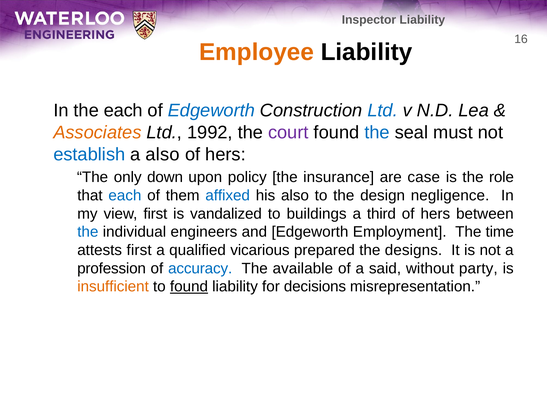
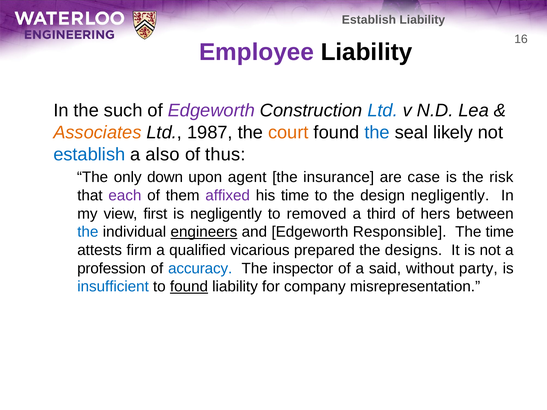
Inspector at (369, 20): Inspector -> Establish
Employee colour: orange -> purple
the each: each -> such
Edgeworth at (211, 111) colour: blue -> purple
1992: 1992 -> 1987
court colour: purple -> orange
must: must -> likely
hers at (226, 154): hers -> thus
policy: policy -> agent
role: role -> risk
each at (125, 196) colour: blue -> purple
affixed colour: blue -> purple
his also: also -> time
design negligence: negligence -> negligently
is vandalized: vandalized -> negligently
buildings: buildings -> removed
engineers underline: none -> present
Employment: Employment -> Responsible
attests first: first -> firm
available: available -> inspector
insufficient colour: orange -> blue
decisions: decisions -> company
